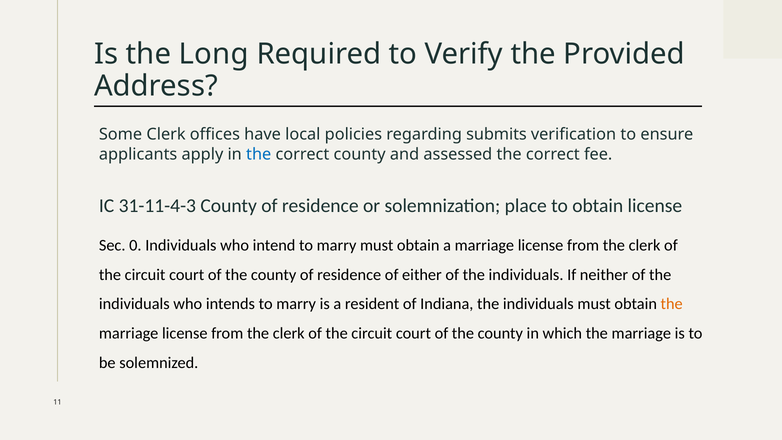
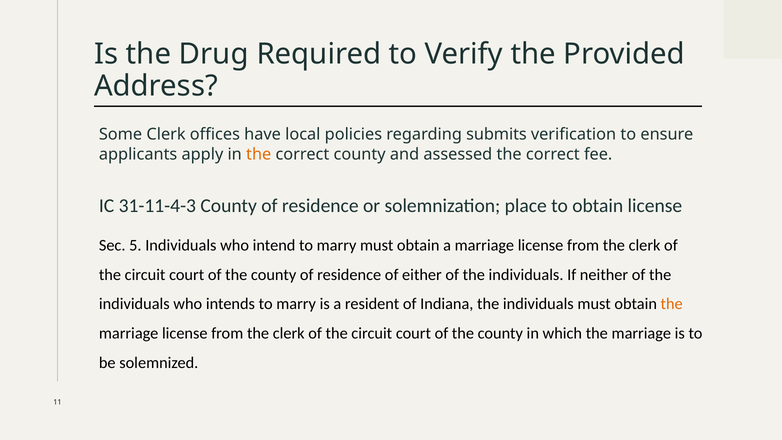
Long: Long -> Drug
the at (259, 154) colour: blue -> orange
0: 0 -> 5
